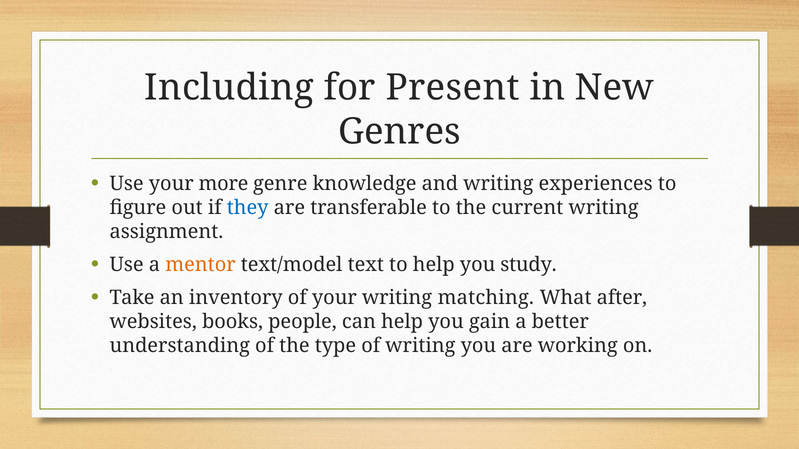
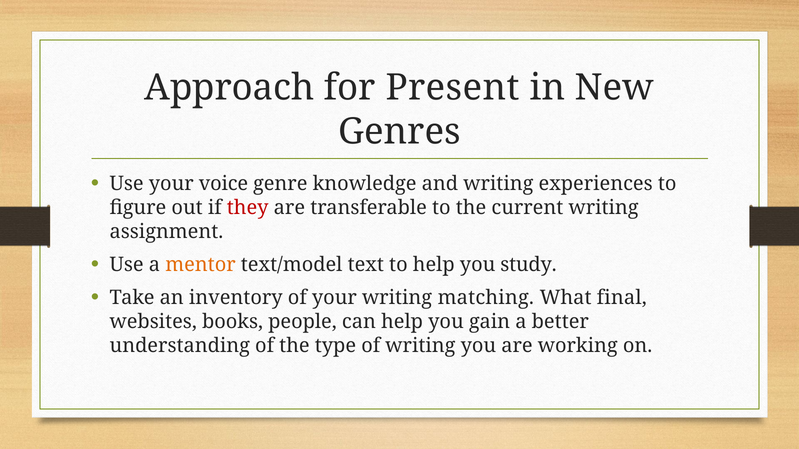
Including: Including -> Approach
more: more -> voice
they colour: blue -> red
after: after -> final
